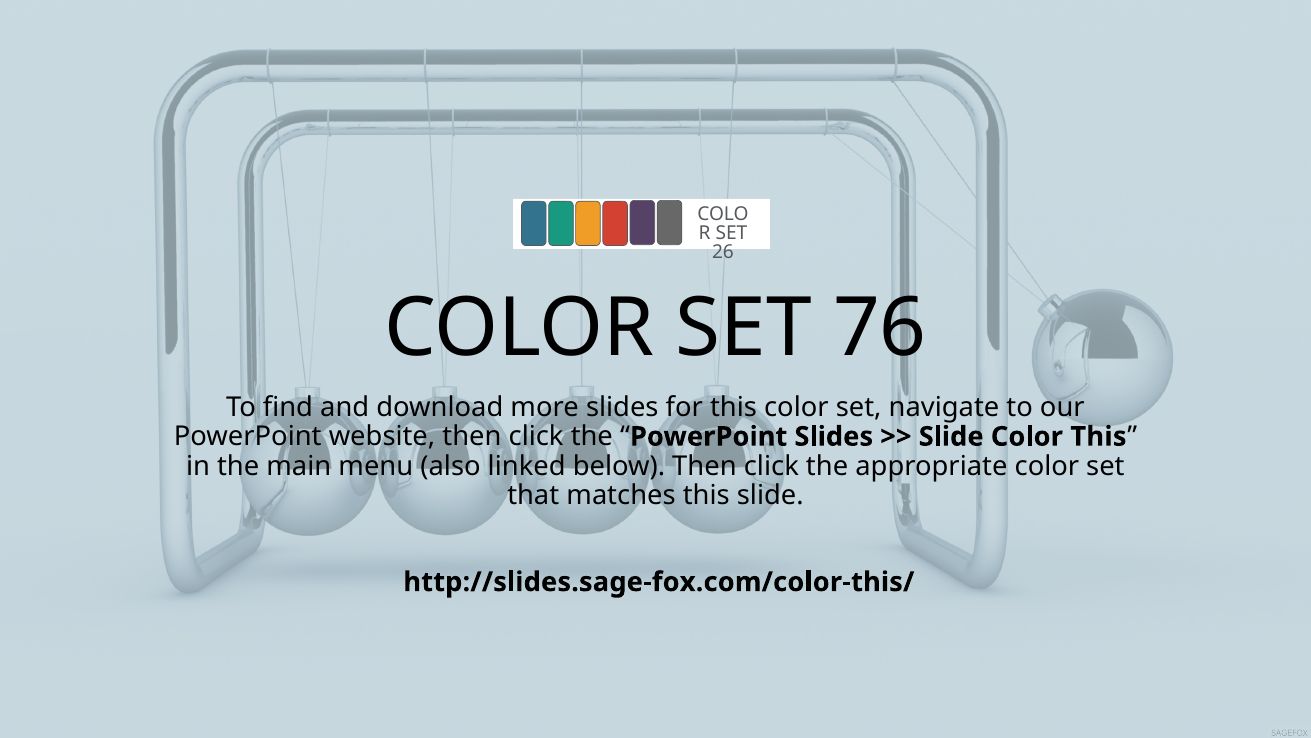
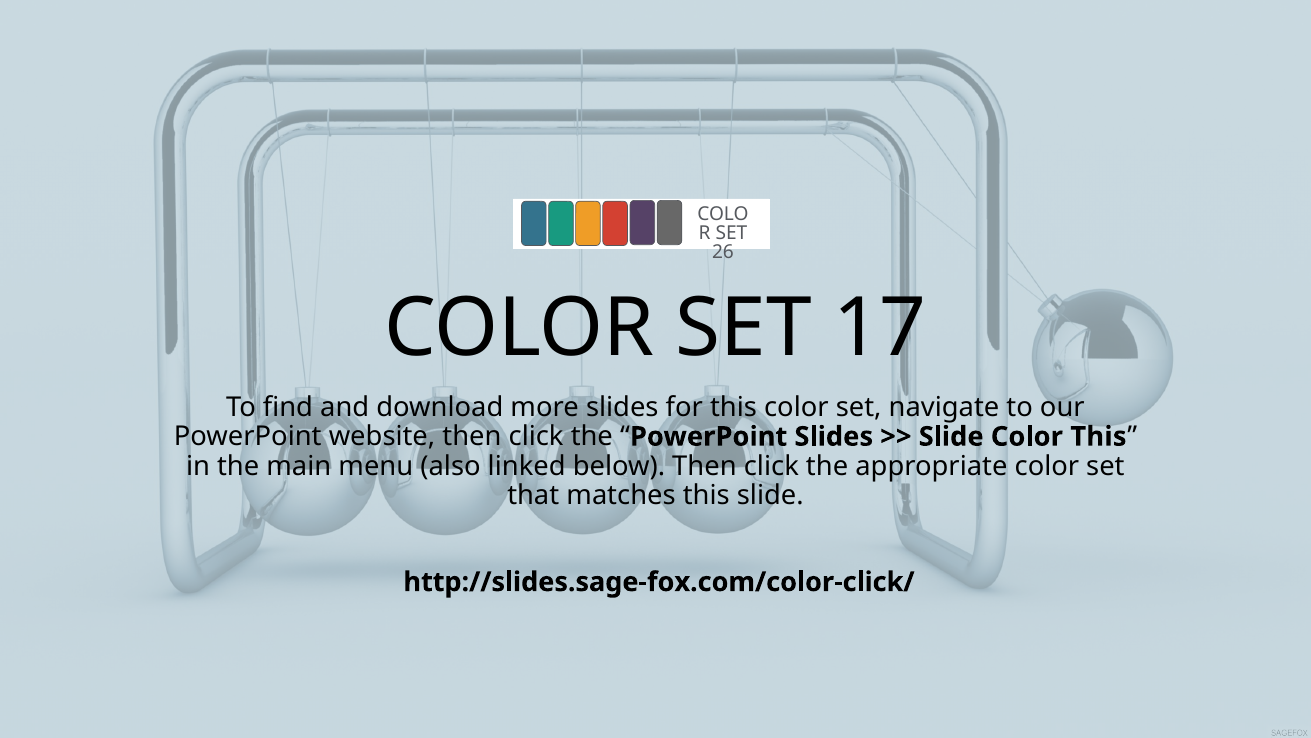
76: 76 -> 17
http://slides.sage-fox.com/color-this/: http://slides.sage-fox.com/color-this/ -> http://slides.sage-fox.com/color-click/
